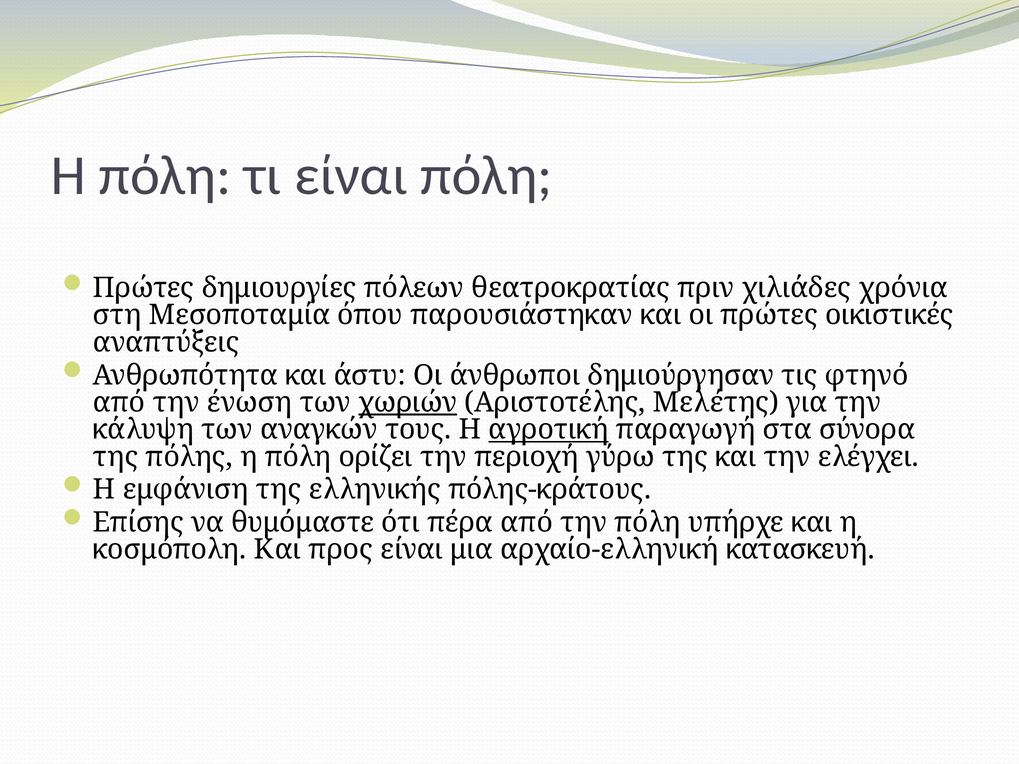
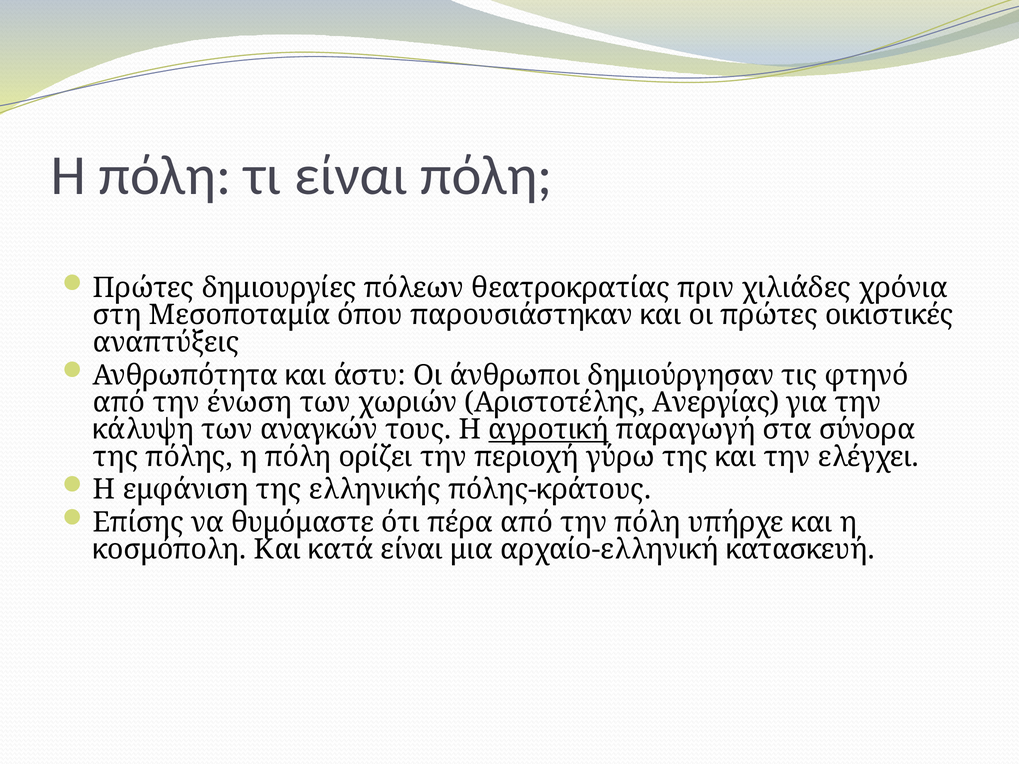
χωριών underline: present -> none
Μελέτης: Μελέτης -> Ανεργίας
προς: προς -> κατά
